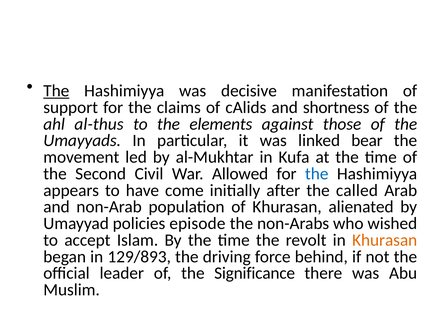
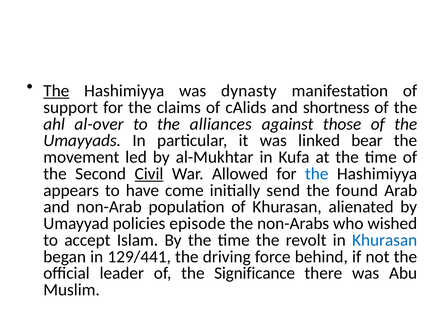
decisive: decisive -> dynasty
al-thus: al-thus -> al-over
elements: elements -> alliances
Civil underline: none -> present
after: after -> send
called: called -> found
Khurasan at (385, 240) colour: orange -> blue
129/893: 129/893 -> 129/441
